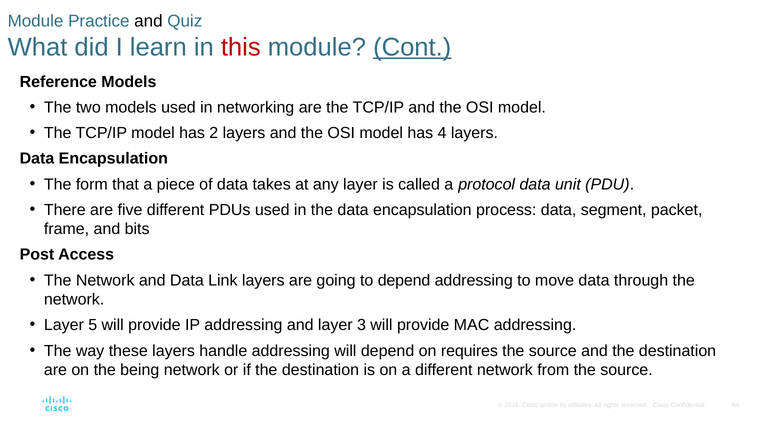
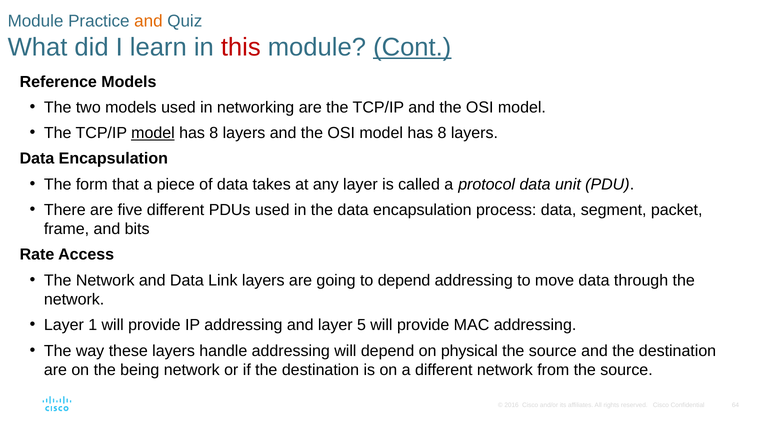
and at (148, 21) colour: black -> orange
model at (153, 133) underline: none -> present
2 at (214, 133): 2 -> 8
OSI model has 4: 4 -> 8
Post: Post -> Rate
5: 5 -> 1
3: 3 -> 5
requires: requires -> physical
